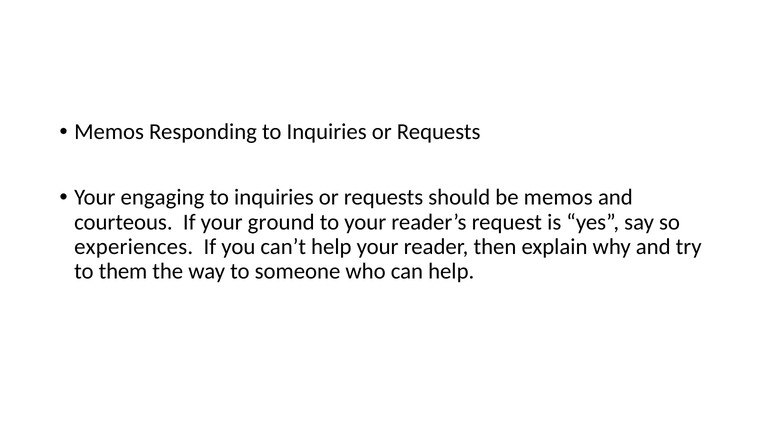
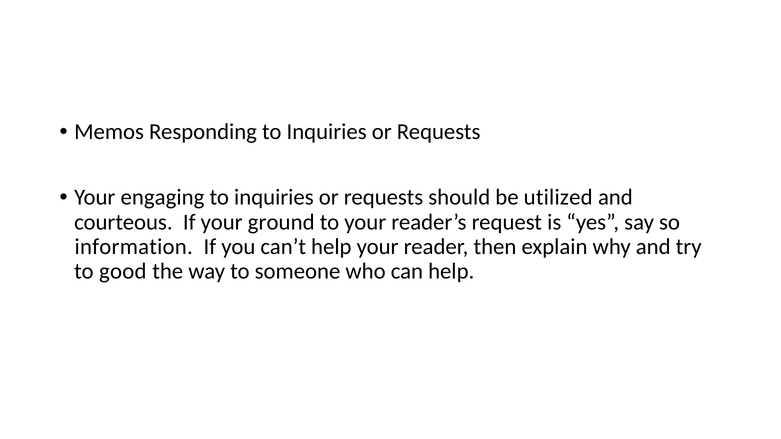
be memos: memos -> utilized
experiences: experiences -> information
them: them -> good
